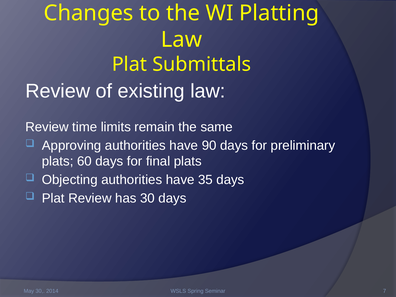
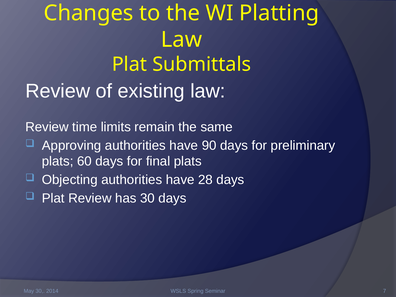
35: 35 -> 28
